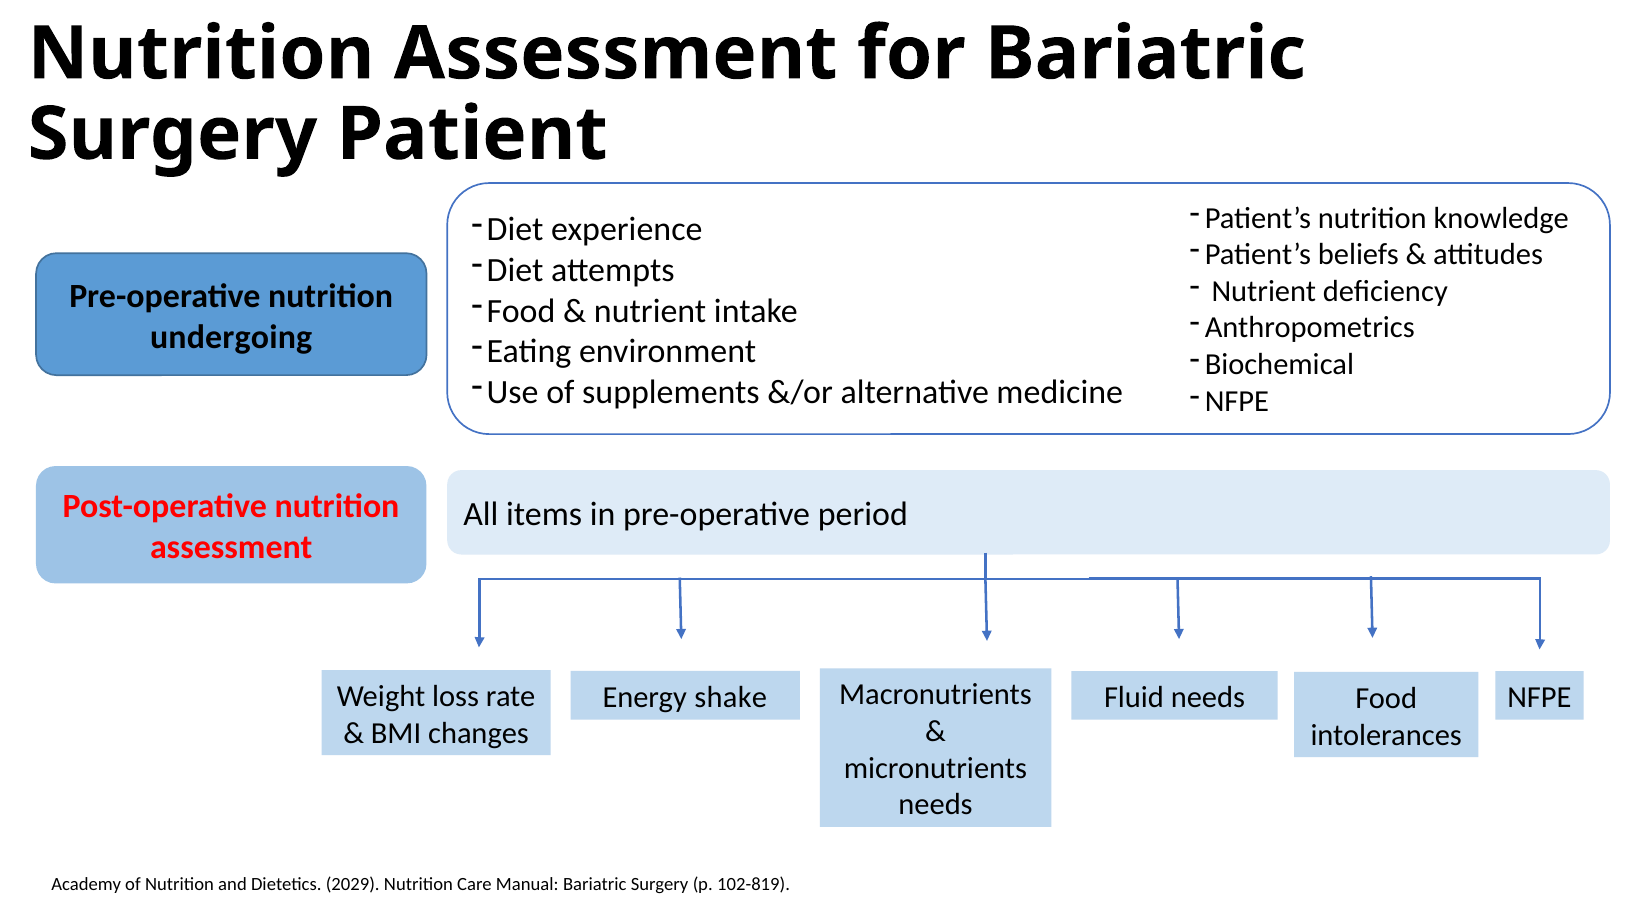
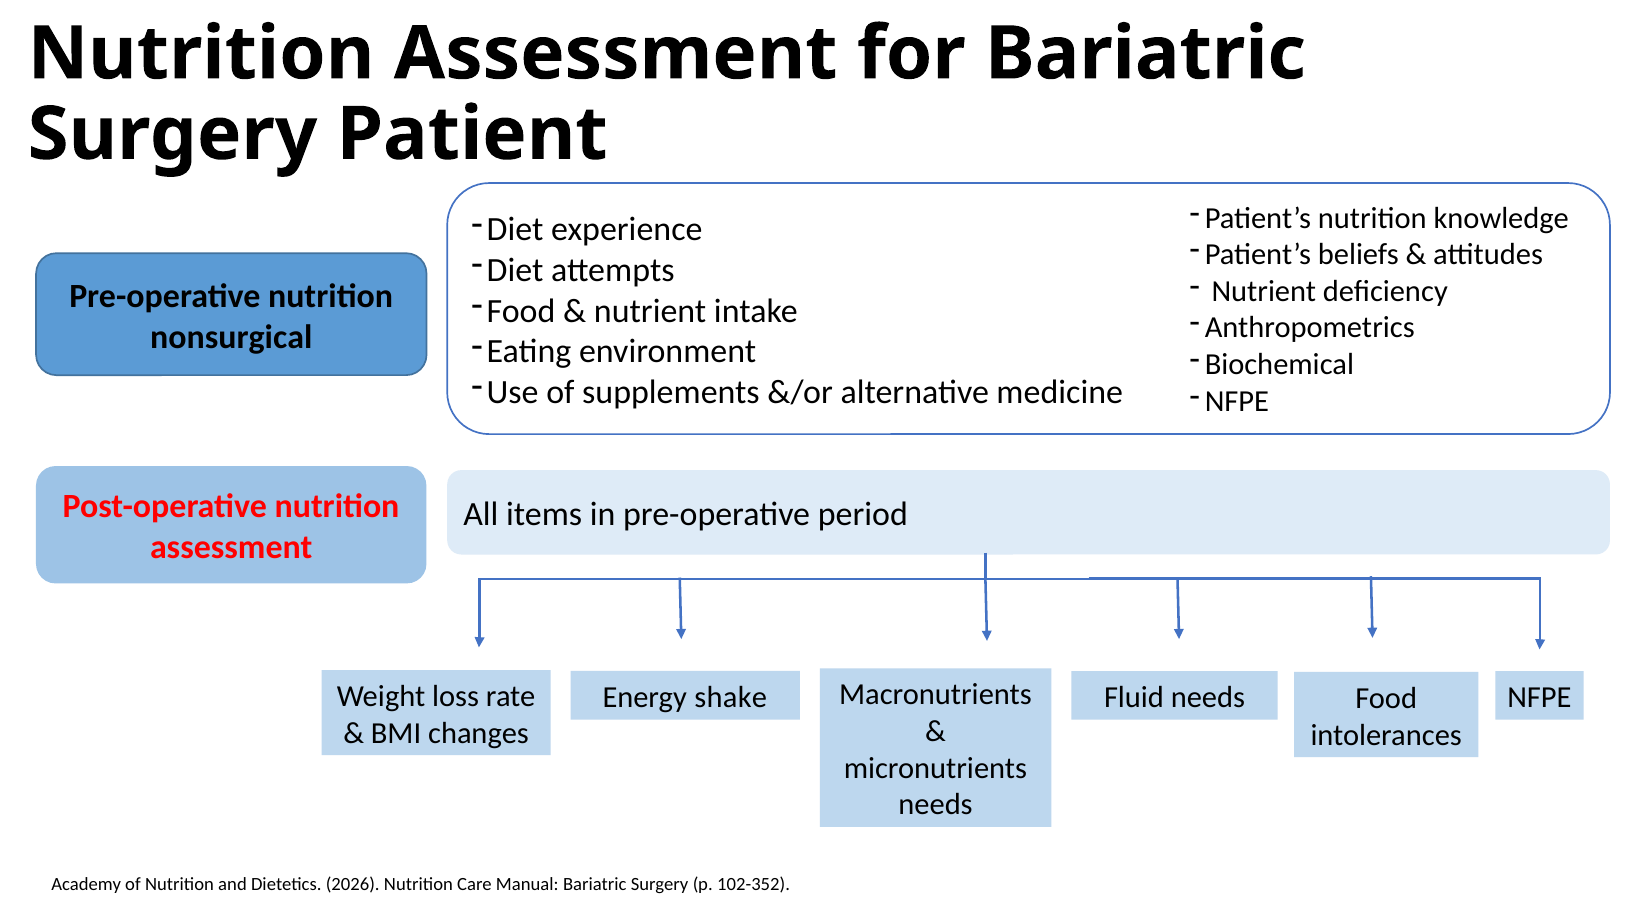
undergoing: undergoing -> nonsurgical
2029: 2029 -> 2026
102-819: 102-819 -> 102-352
